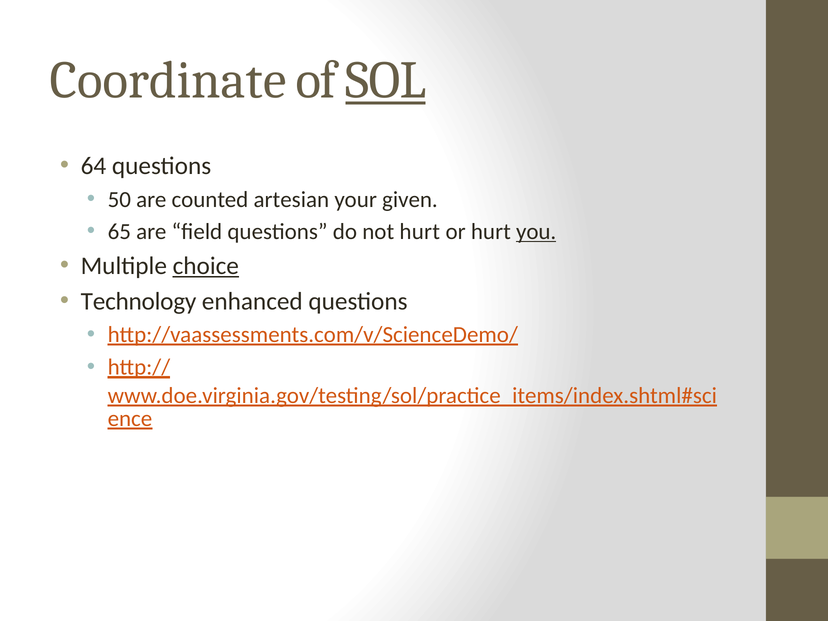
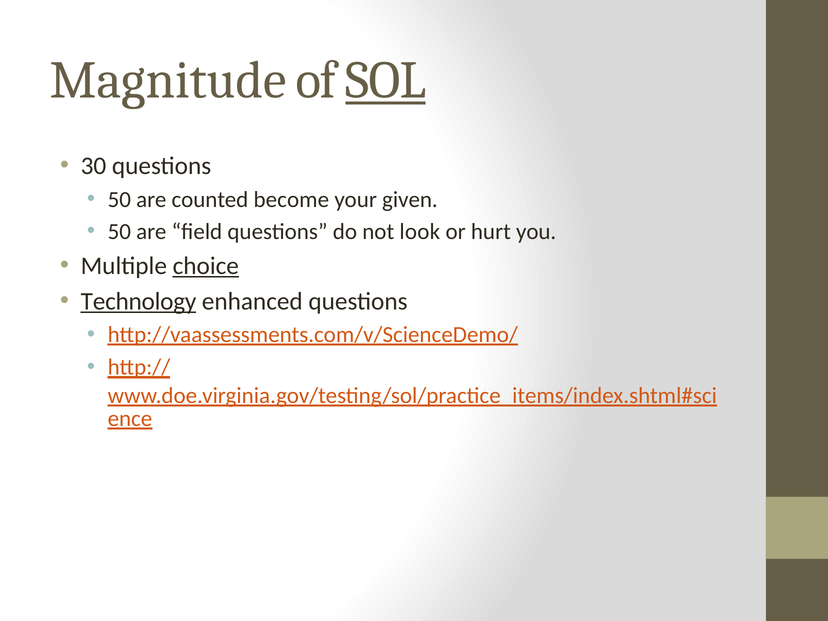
Coordinate: Coordinate -> Magnitude
64: 64 -> 30
artesian: artesian -> become
65 at (119, 232): 65 -> 50
not hurt: hurt -> look
you underline: present -> none
Technology underline: none -> present
